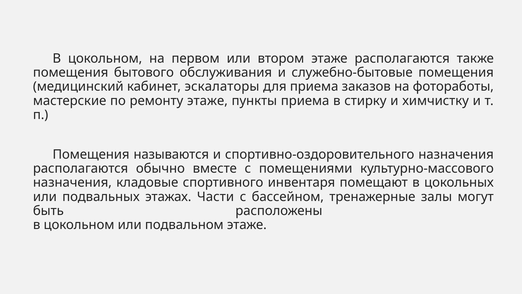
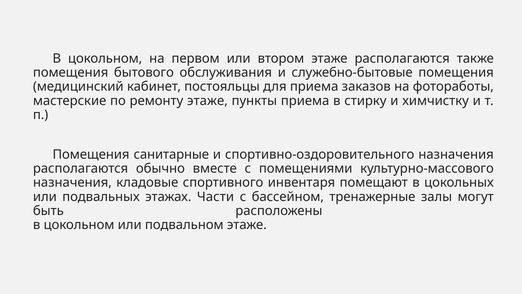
эскалаторы: эскалаторы -> постояльцы
называются: называются -> санитарные
